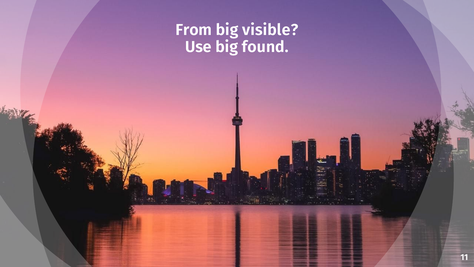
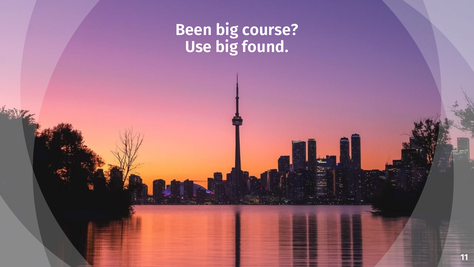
From: From -> Been
visible: visible -> course
